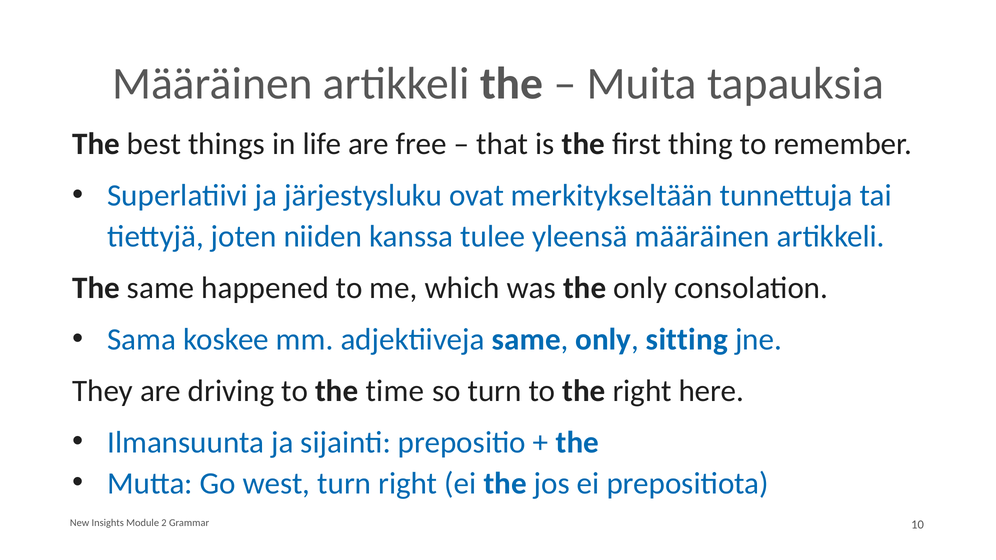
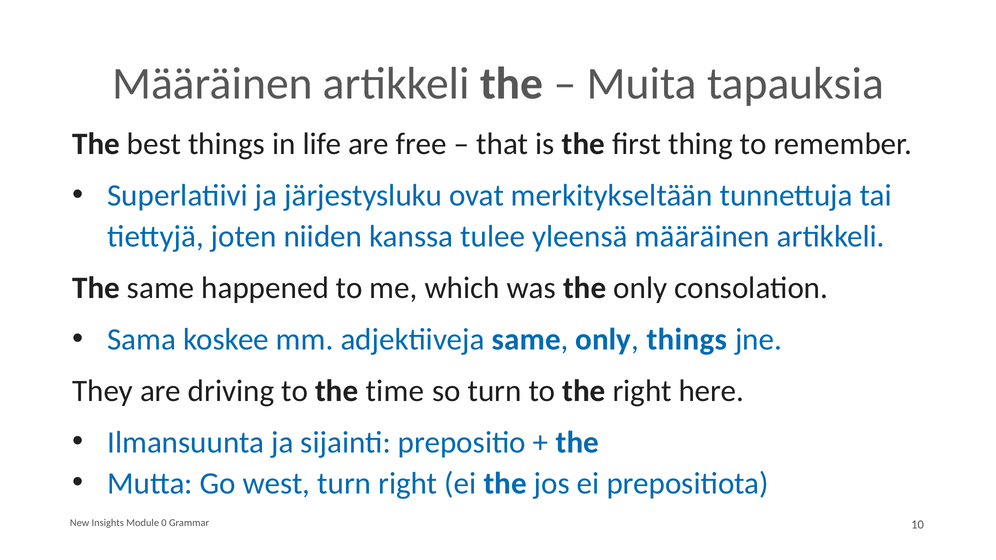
only sitting: sitting -> things
2: 2 -> 0
